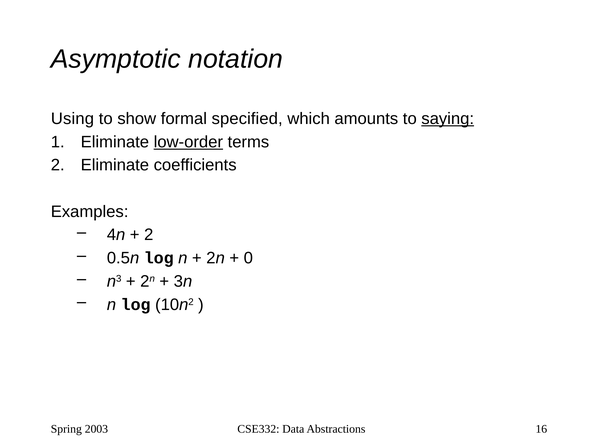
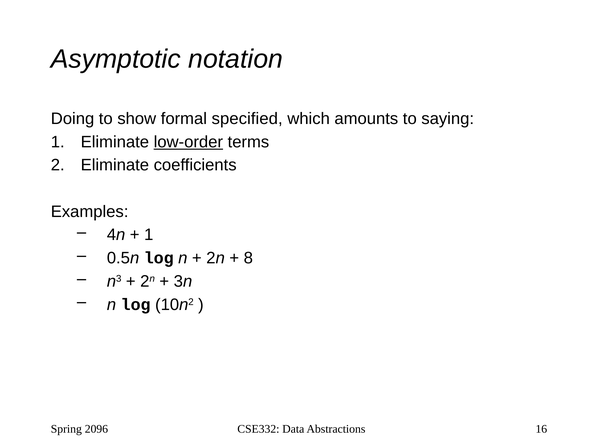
Using: Using -> Doing
saying underline: present -> none
2 at (149, 235): 2 -> 1
0: 0 -> 8
2003: 2003 -> 2096
